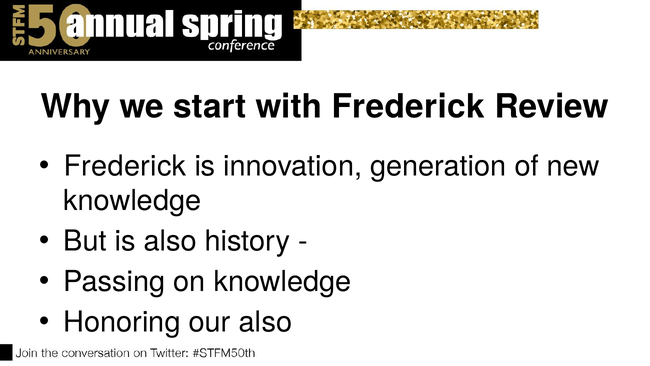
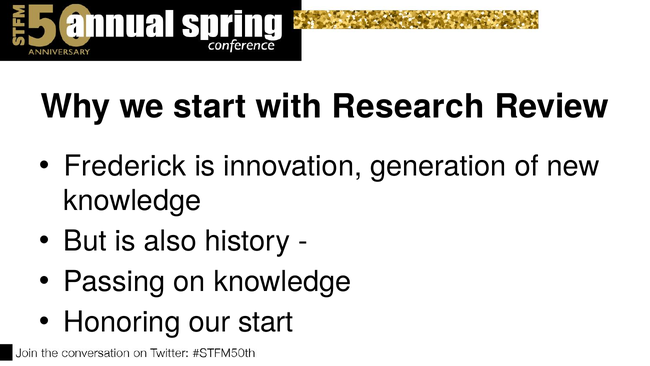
with Frederick: Frederick -> Research
our also: also -> start
